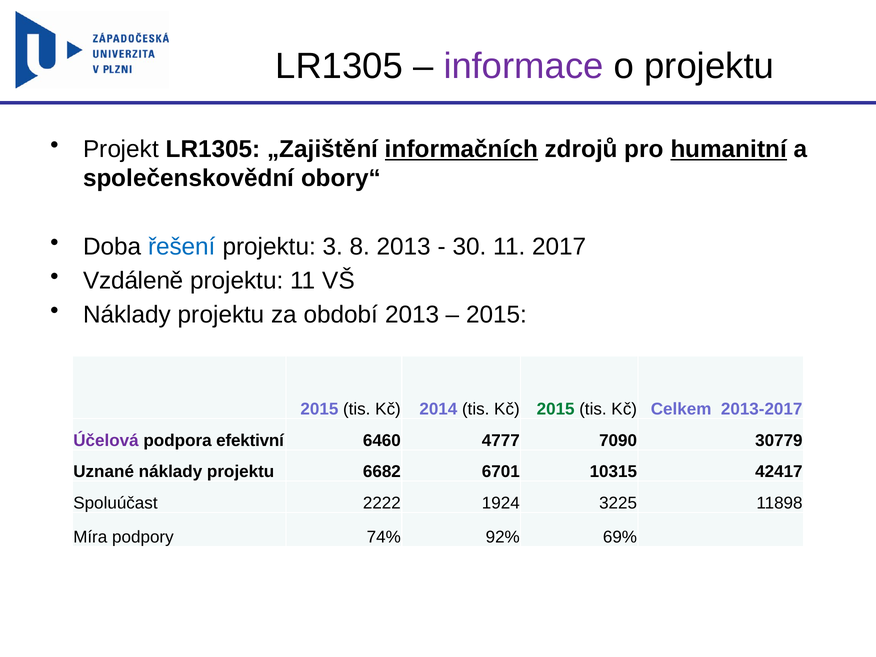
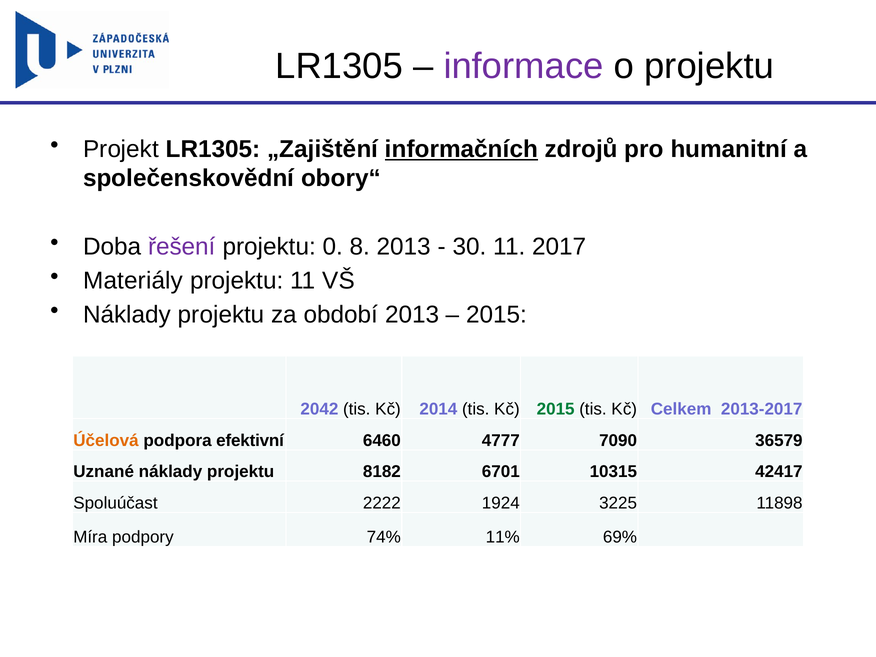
humanitní underline: present -> none
řešení colour: blue -> purple
3: 3 -> 0
Vzdáleně: Vzdáleně -> Materiály
2015 at (319, 409): 2015 -> 2042
Účelová colour: purple -> orange
30779: 30779 -> 36579
6682: 6682 -> 8182
92%: 92% -> 11%
